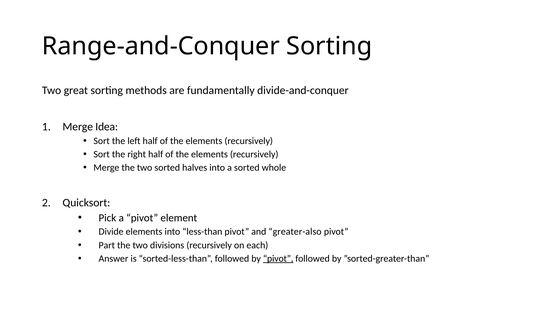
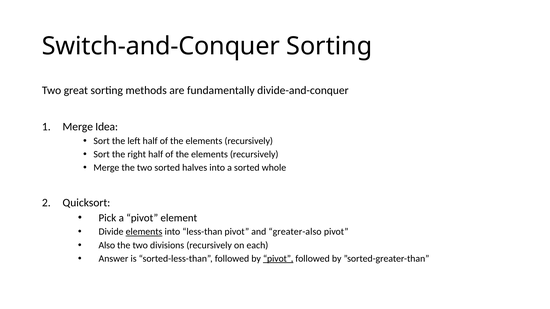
Range-and-Conquer: Range-and-Conquer -> Switch-and-Conquer
elements at (144, 232) underline: none -> present
Part: Part -> Also
